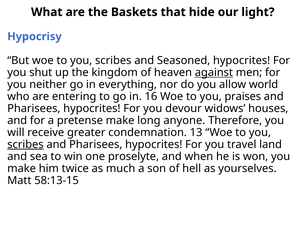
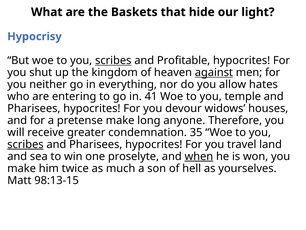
scribes at (113, 60) underline: none -> present
Seasoned: Seasoned -> Profitable
world: world -> hates
16: 16 -> 41
praises: praises -> temple
13: 13 -> 35
when underline: none -> present
58:13-15: 58:13-15 -> 98:13-15
